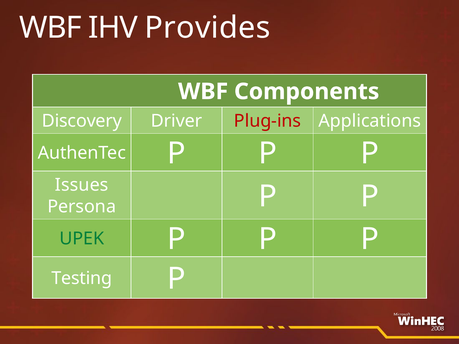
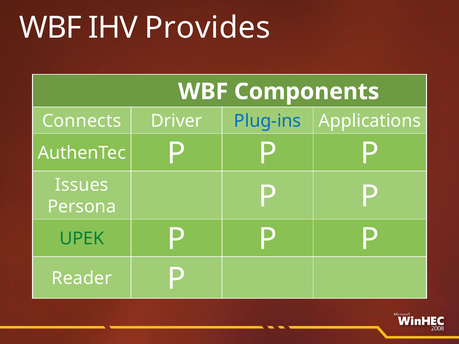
Discovery: Discovery -> Connects
Plug-ins colour: red -> blue
Testing: Testing -> Reader
